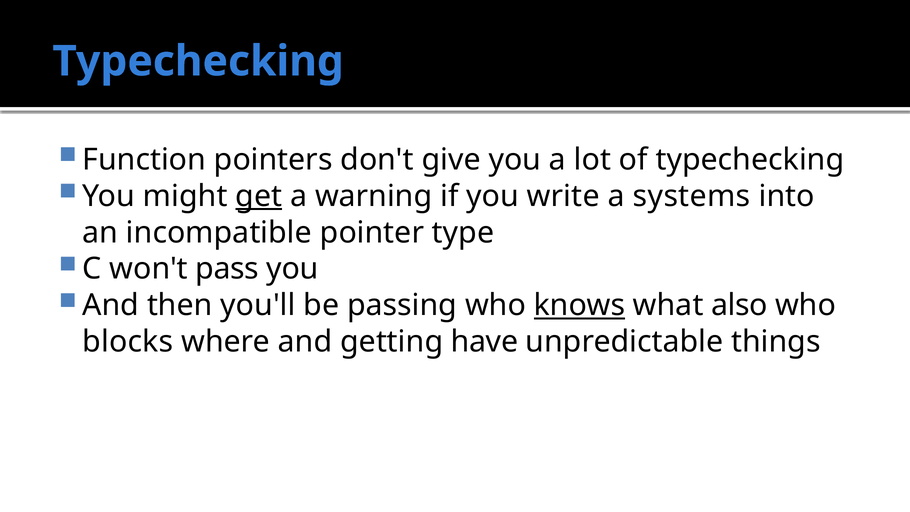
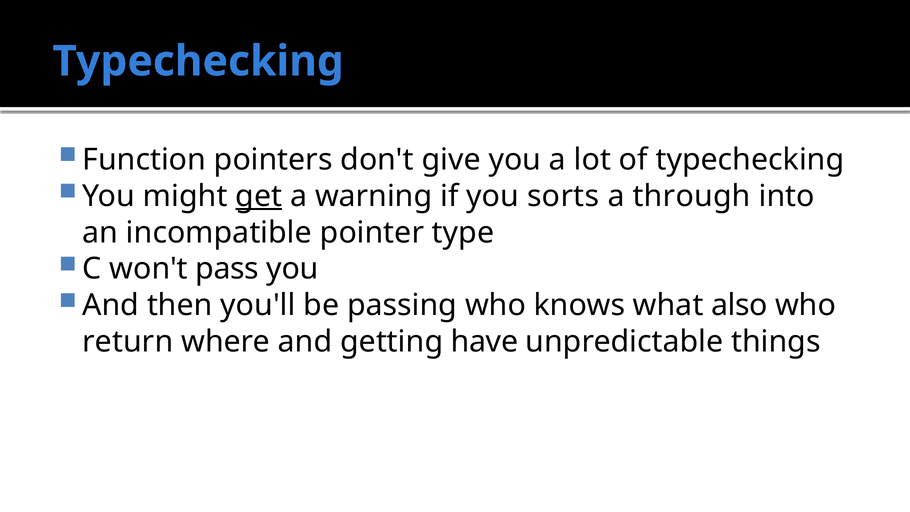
write: write -> sorts
systems: systems -> through
knows underline: present -> none
blocks: blocks -> return
